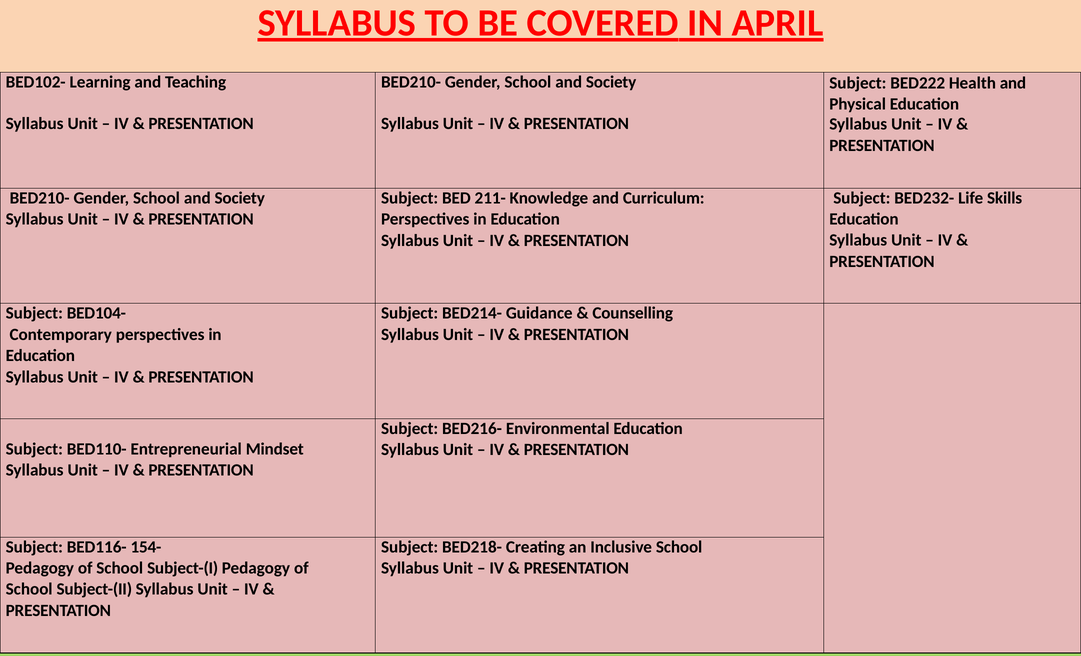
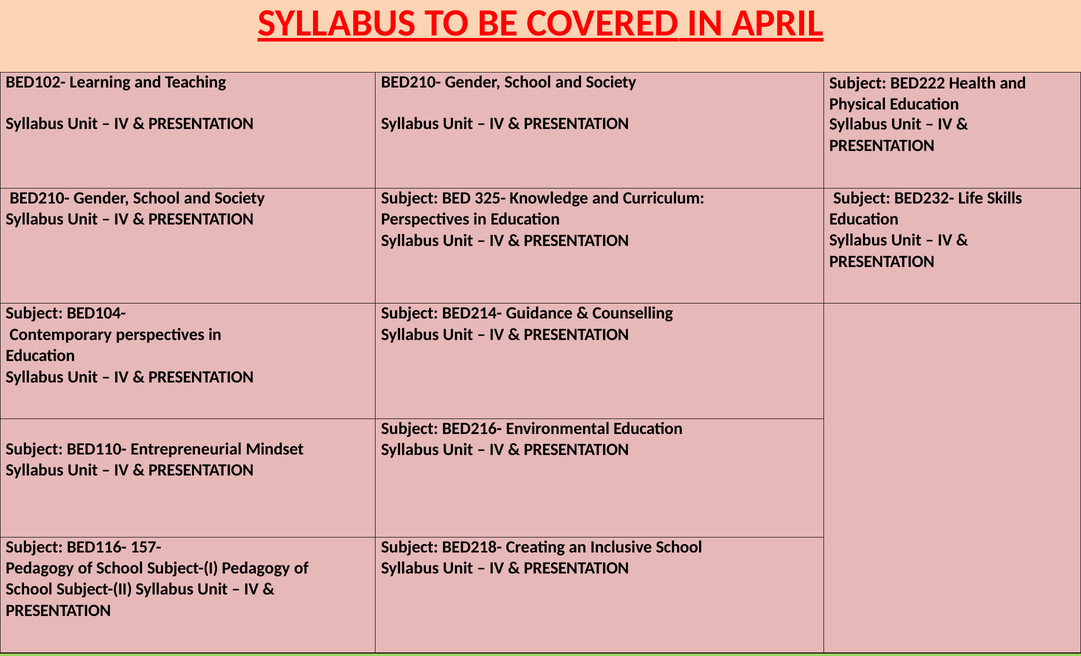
211-: 211- -> 325-
154-: 154- -> 157-
